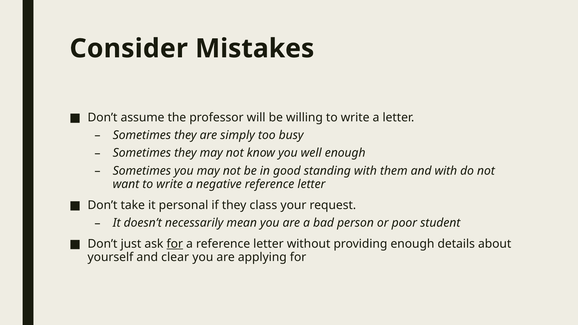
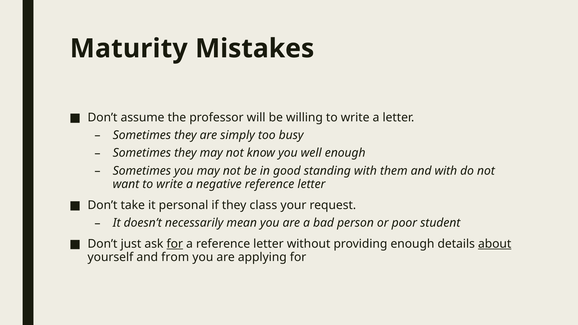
Consider: Consider -> Maturity
about underline: none -> present
clear: clear -> from
